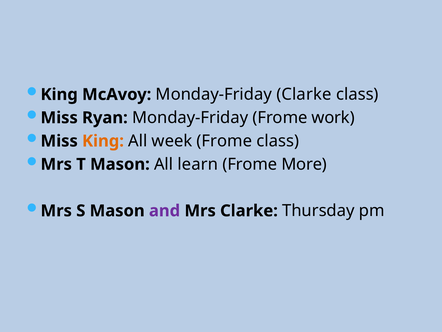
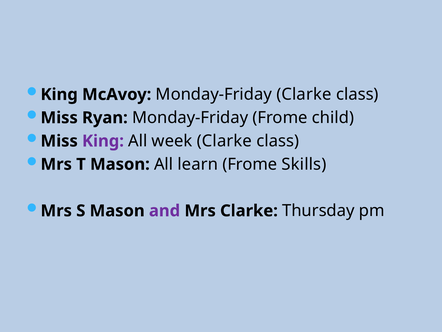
work: work -> child
King at (103, 141) colour: orange -> purple
week Frome: Frome -> Clarke
More: More -> Skills
